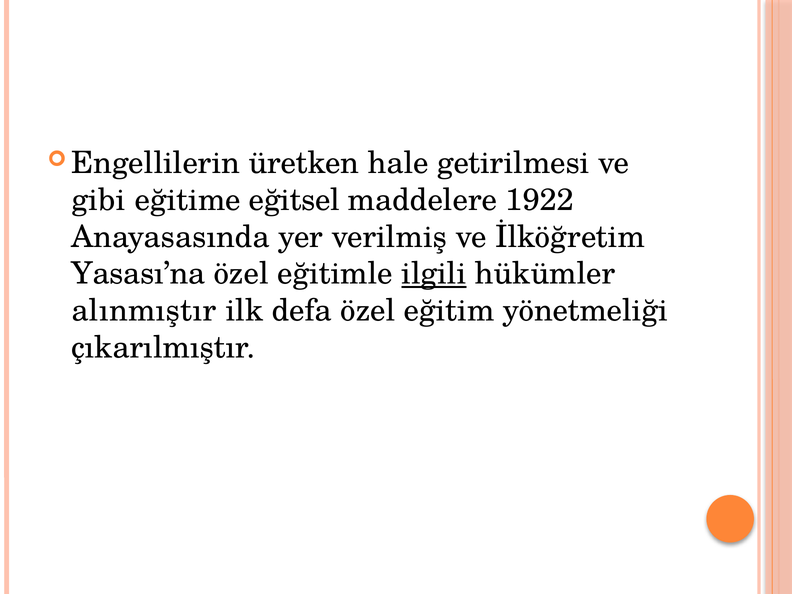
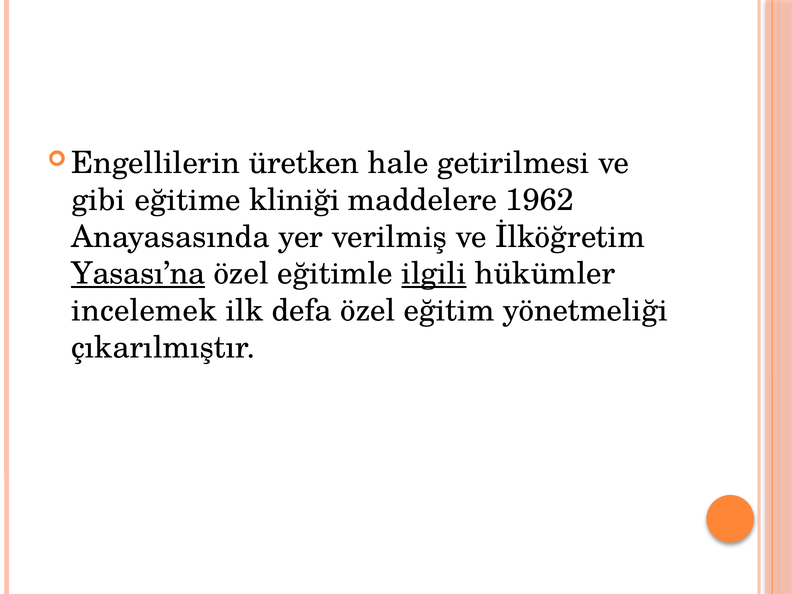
eğitsel: eğitsel -> kliniği
1922: 1922 -> 1962
Yasası’na underline: none -> present
alınmıştır: alınmıştır -> incelemek
